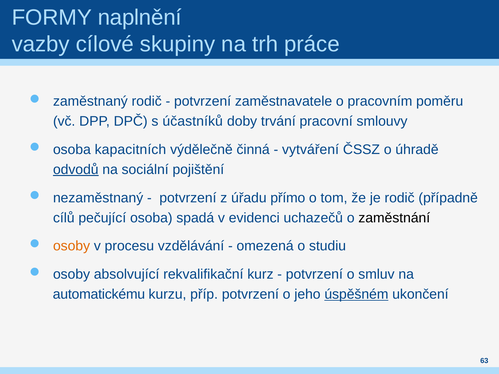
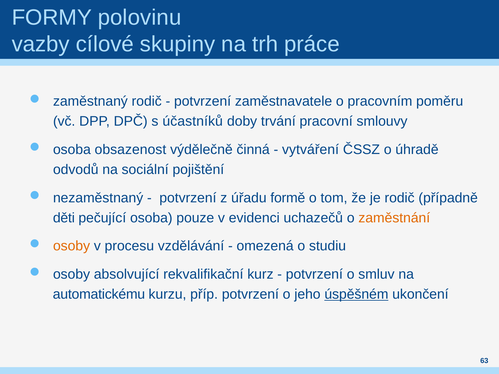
naplnění: naplnění -> polovinu
kapacitních: kapacitních -> obsazenost
odvodů underline: present -> none
přímo: přímo -> formě
cílů: cílů -> děti
spadá: spadá -> pouze
zaměstnání colour: black -> orange
